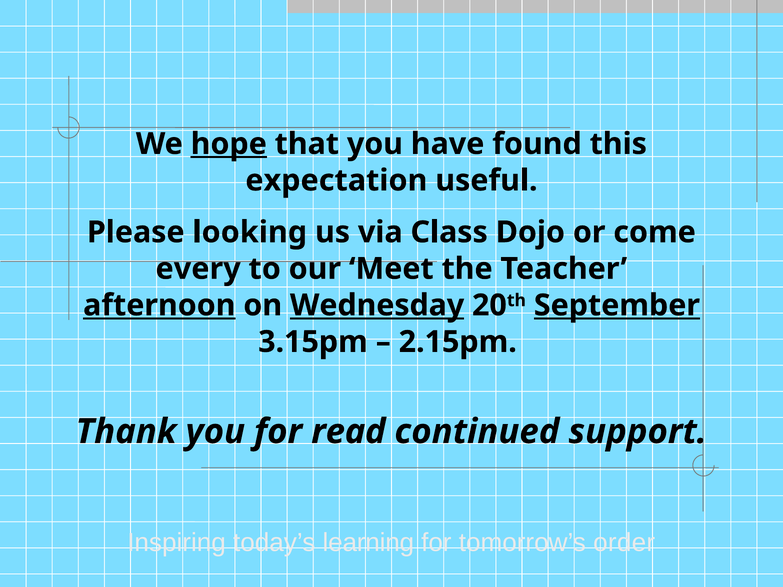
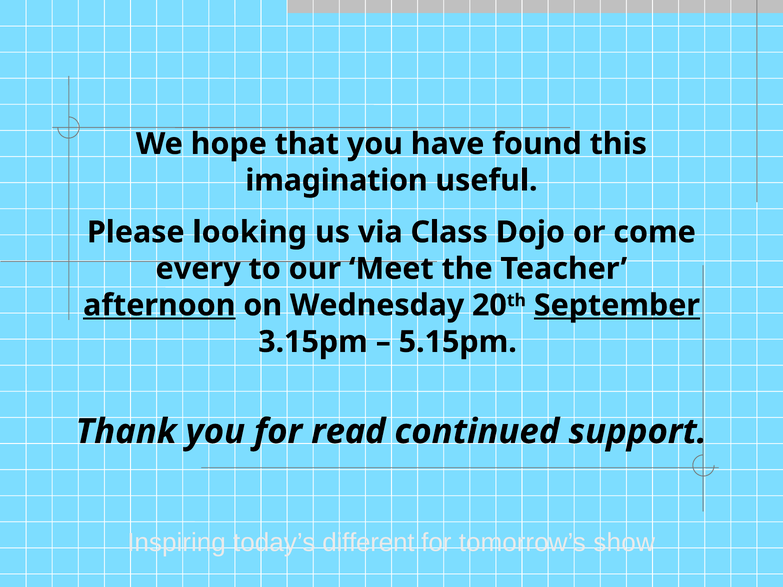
hope underline: present -> none
expectation: expectation -> imagination
Wednesday underline: present -> none
2.15pm: 2.15pm -> 5.15pm
learning: learning -> different
order: order -> show
